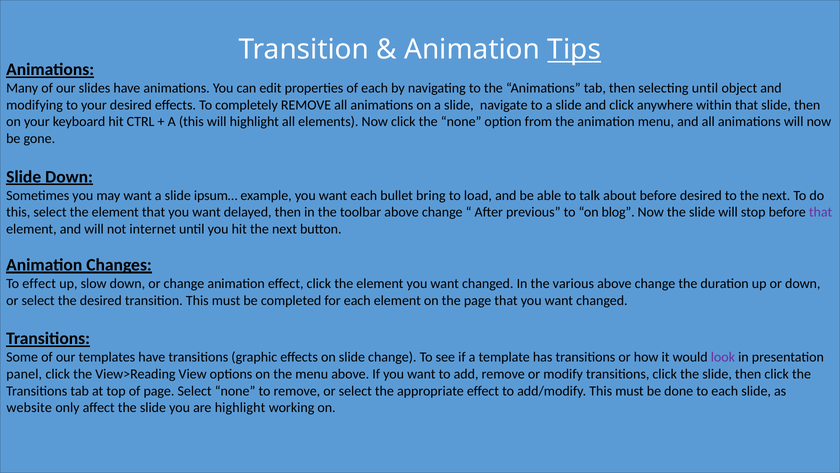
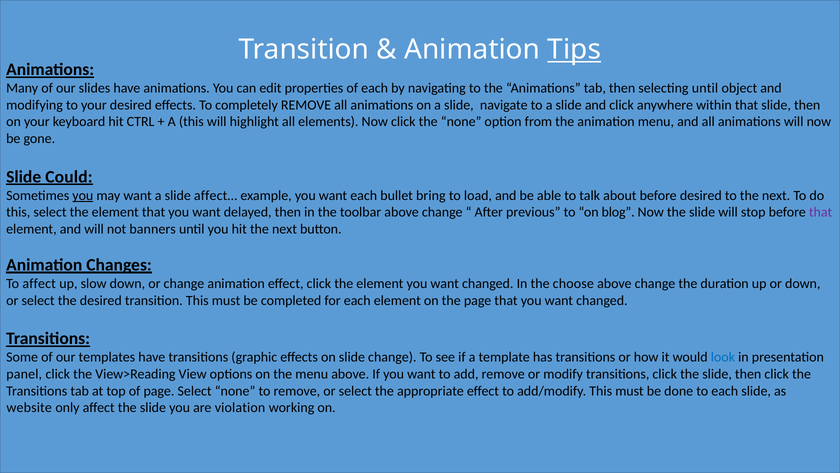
Slide Down: Down -> Could
you at (83, 195) underline: none -> present
ipsum…: ipsum… -> affect…
internet: internet -> banners
To effect: effect -> affect
various: various -> choose
look colour: purple -> blue
are highlight: highlight -> violation
